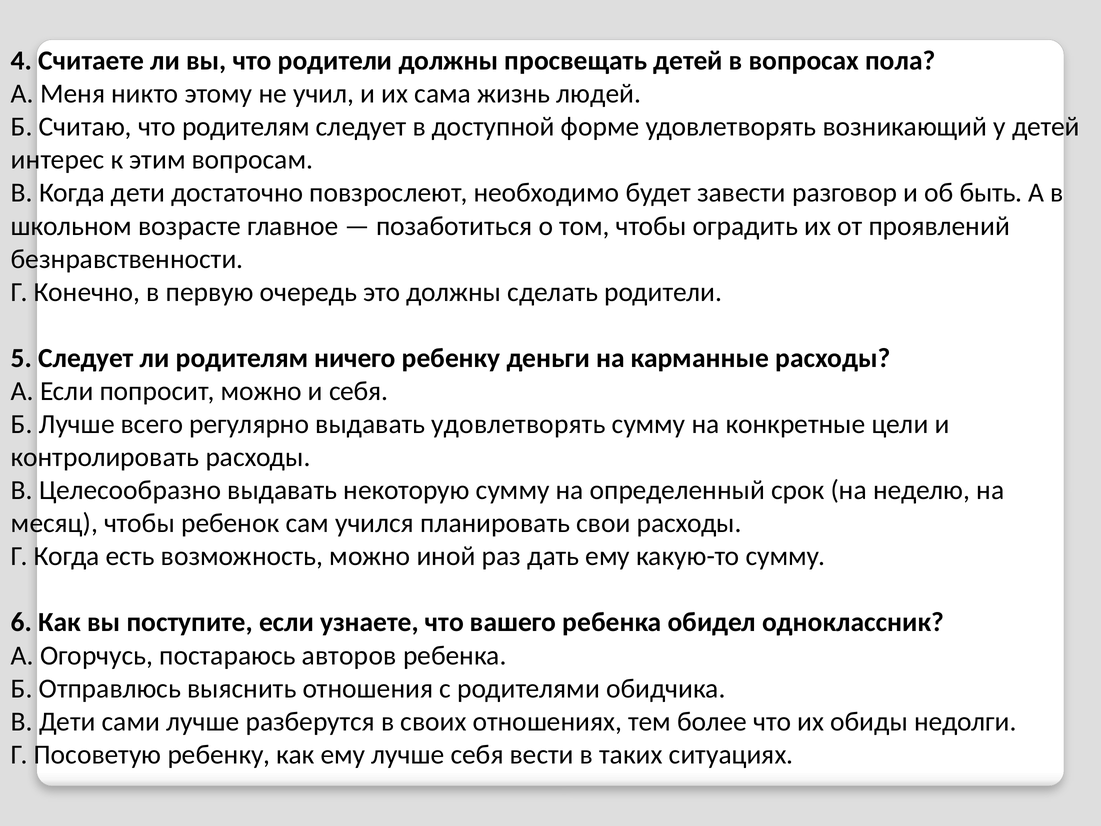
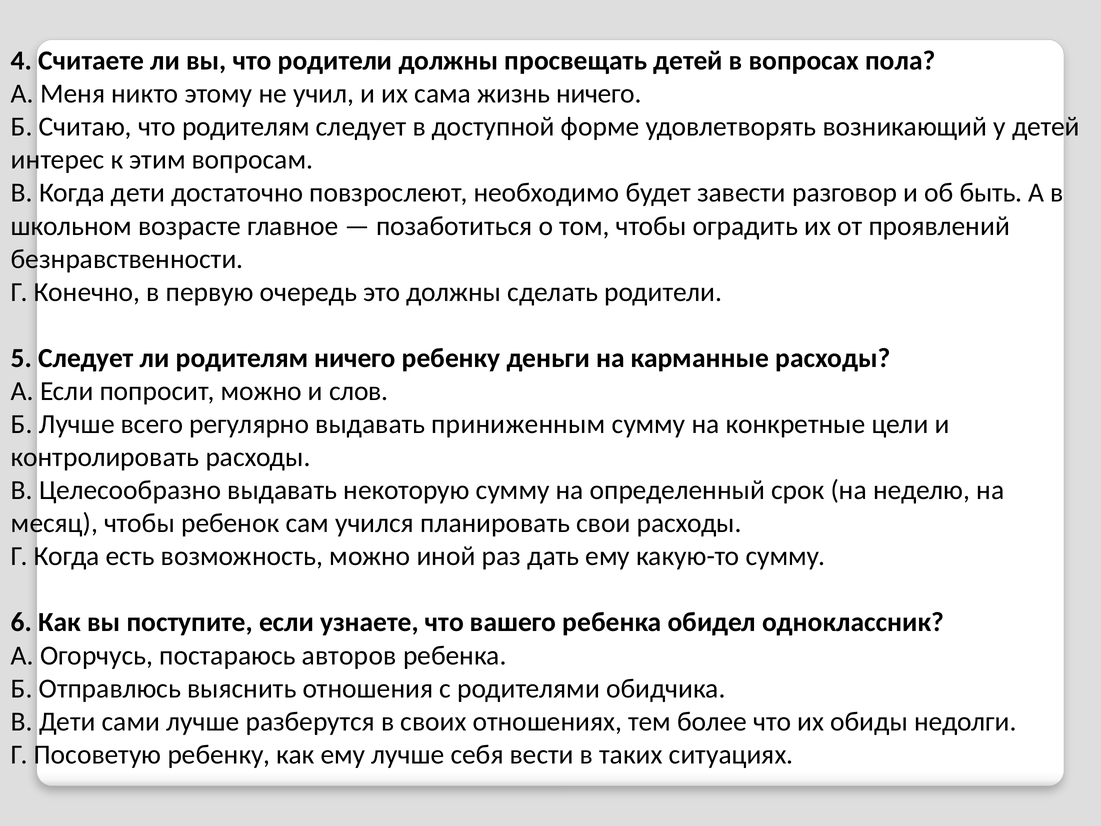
жизнь людей: людей -> ничего
и себя: себя -> слов
выдавать удовлетворять: удовлетворять -> приниженным
